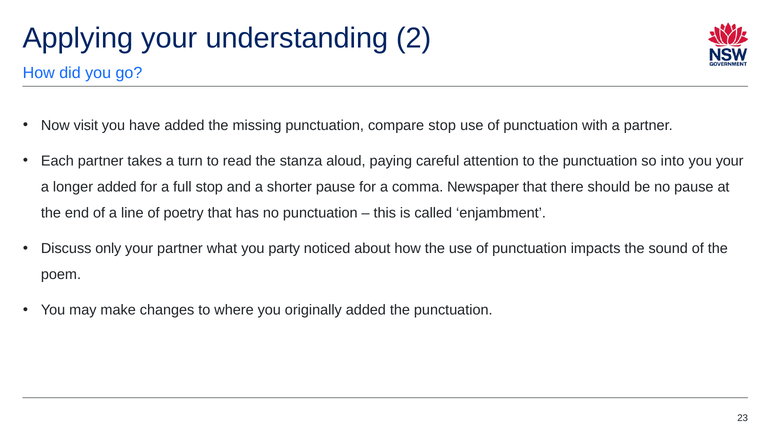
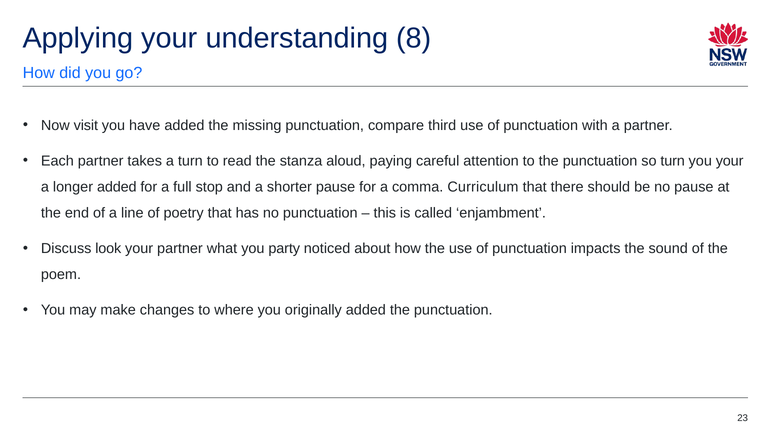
2: 2 -> 8
compare stop: stop -> third
so into: into -> turn
Newspaper: Newspaper -> Curriculum
only: only -> look
